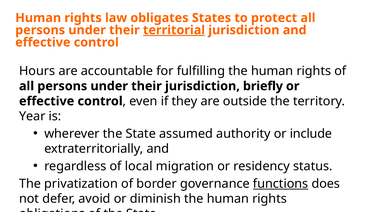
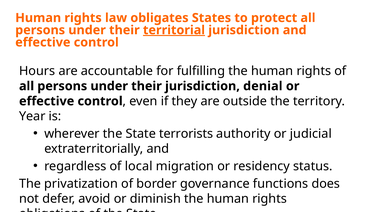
briefly: briefly -> denial
assumed: assumed -> terrorists
include: include -> judicial
functions underline: present -> none
